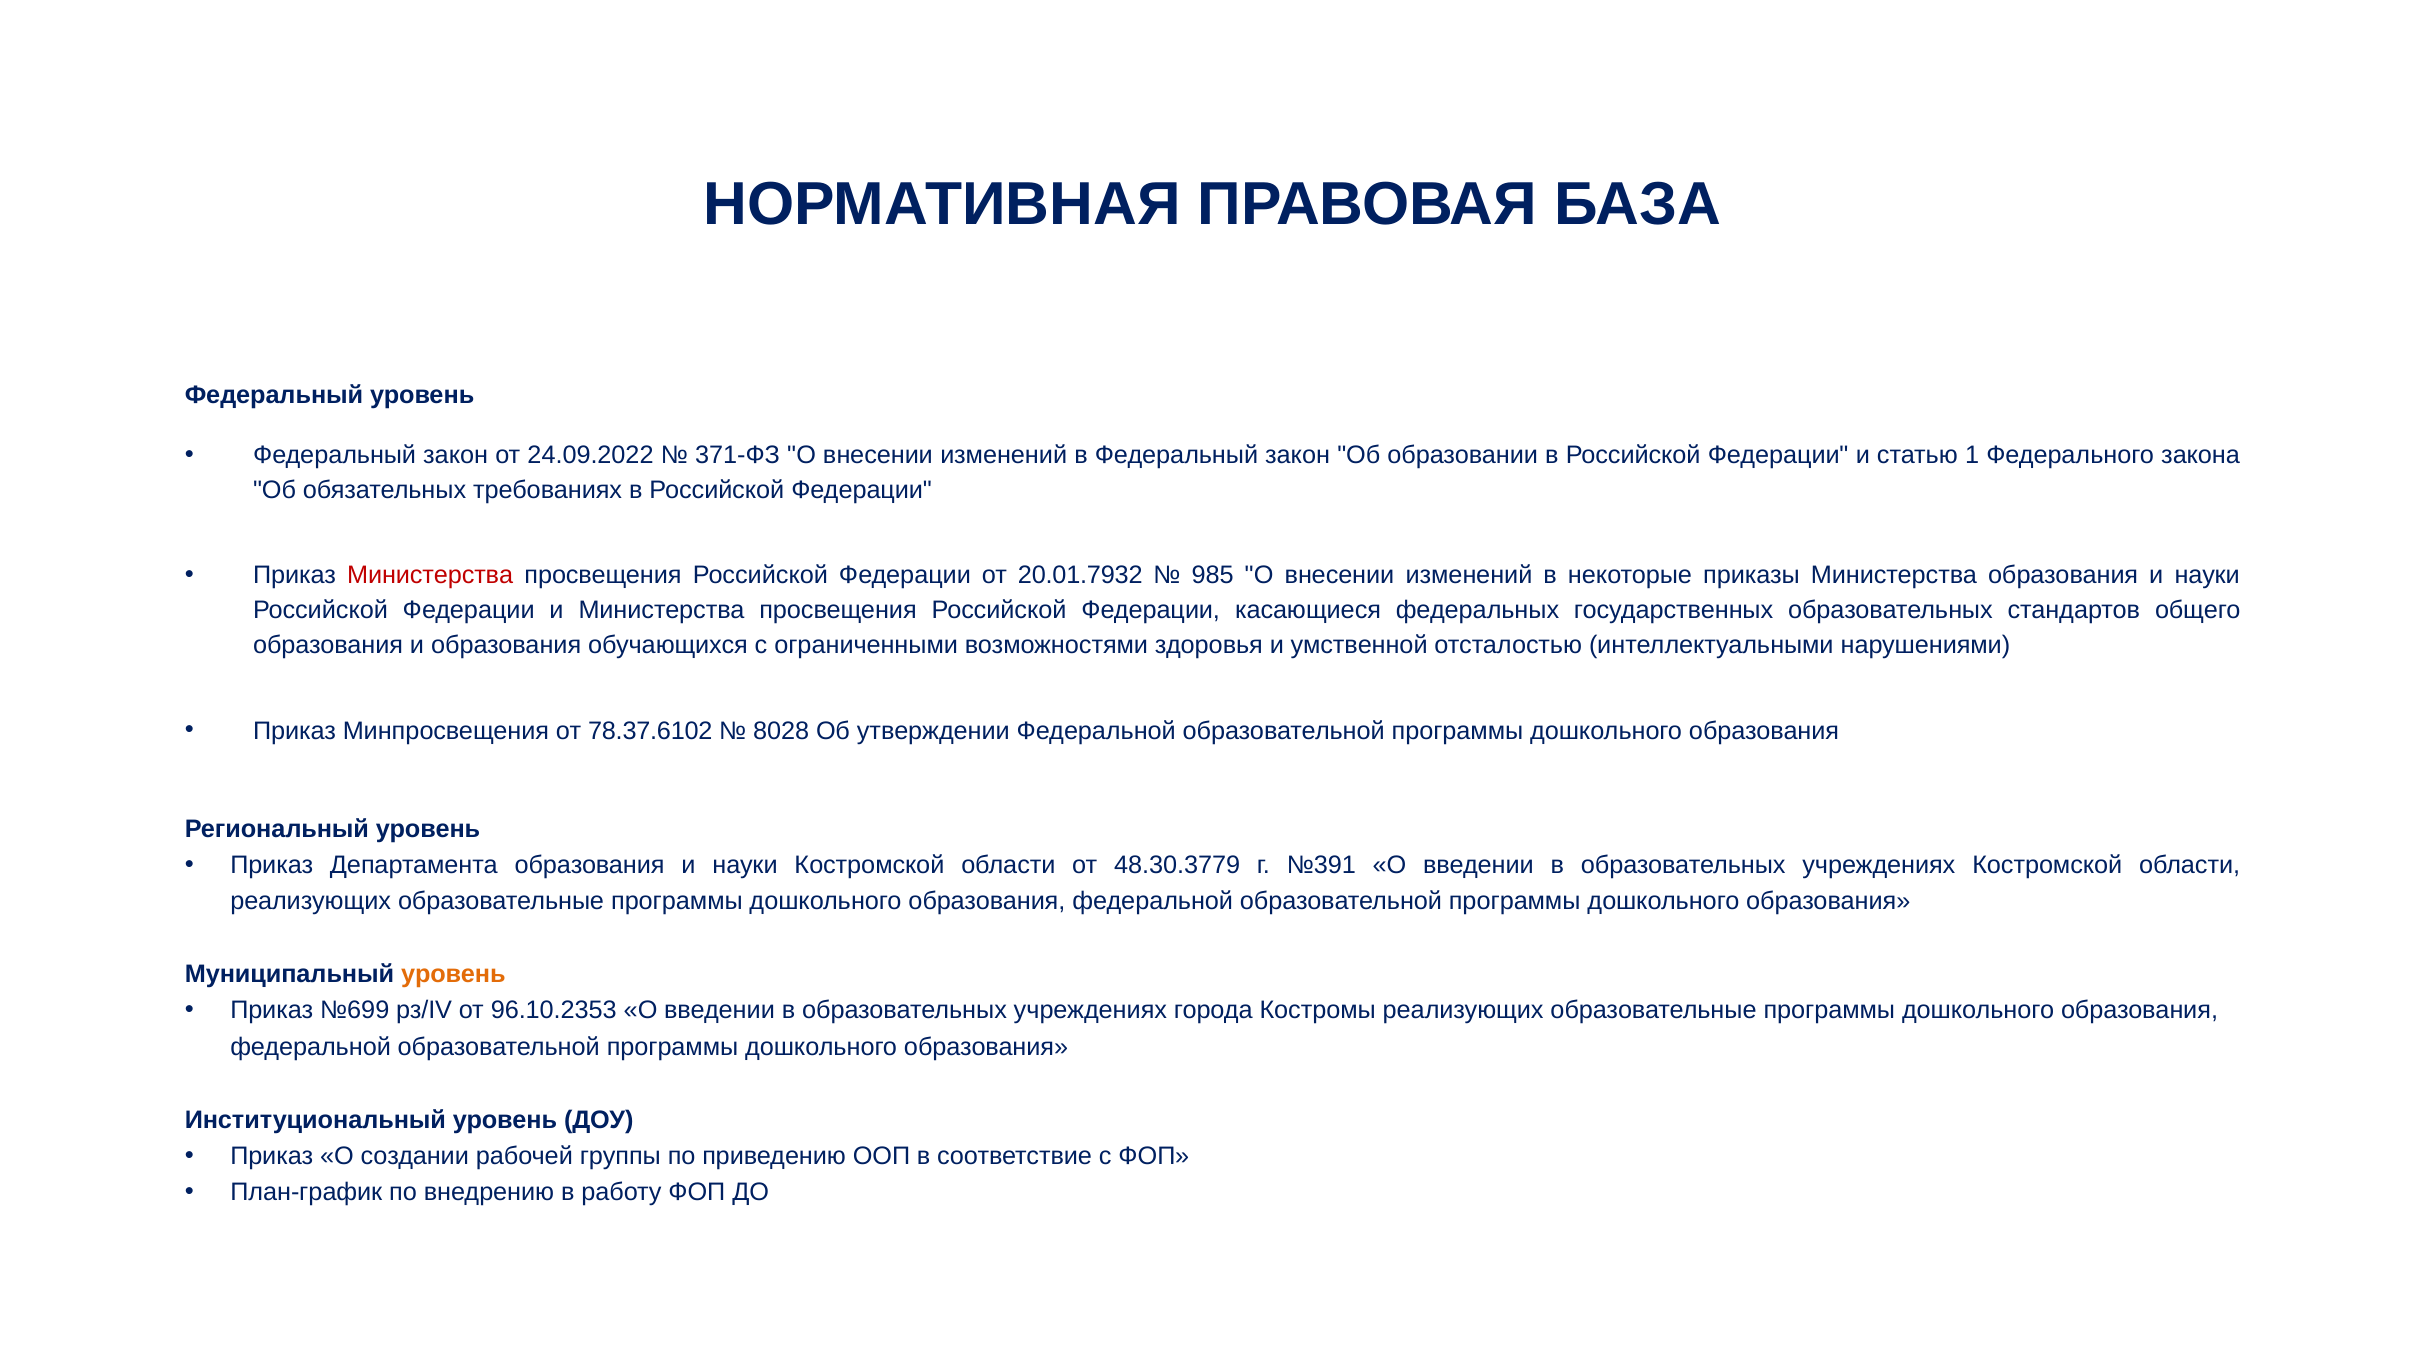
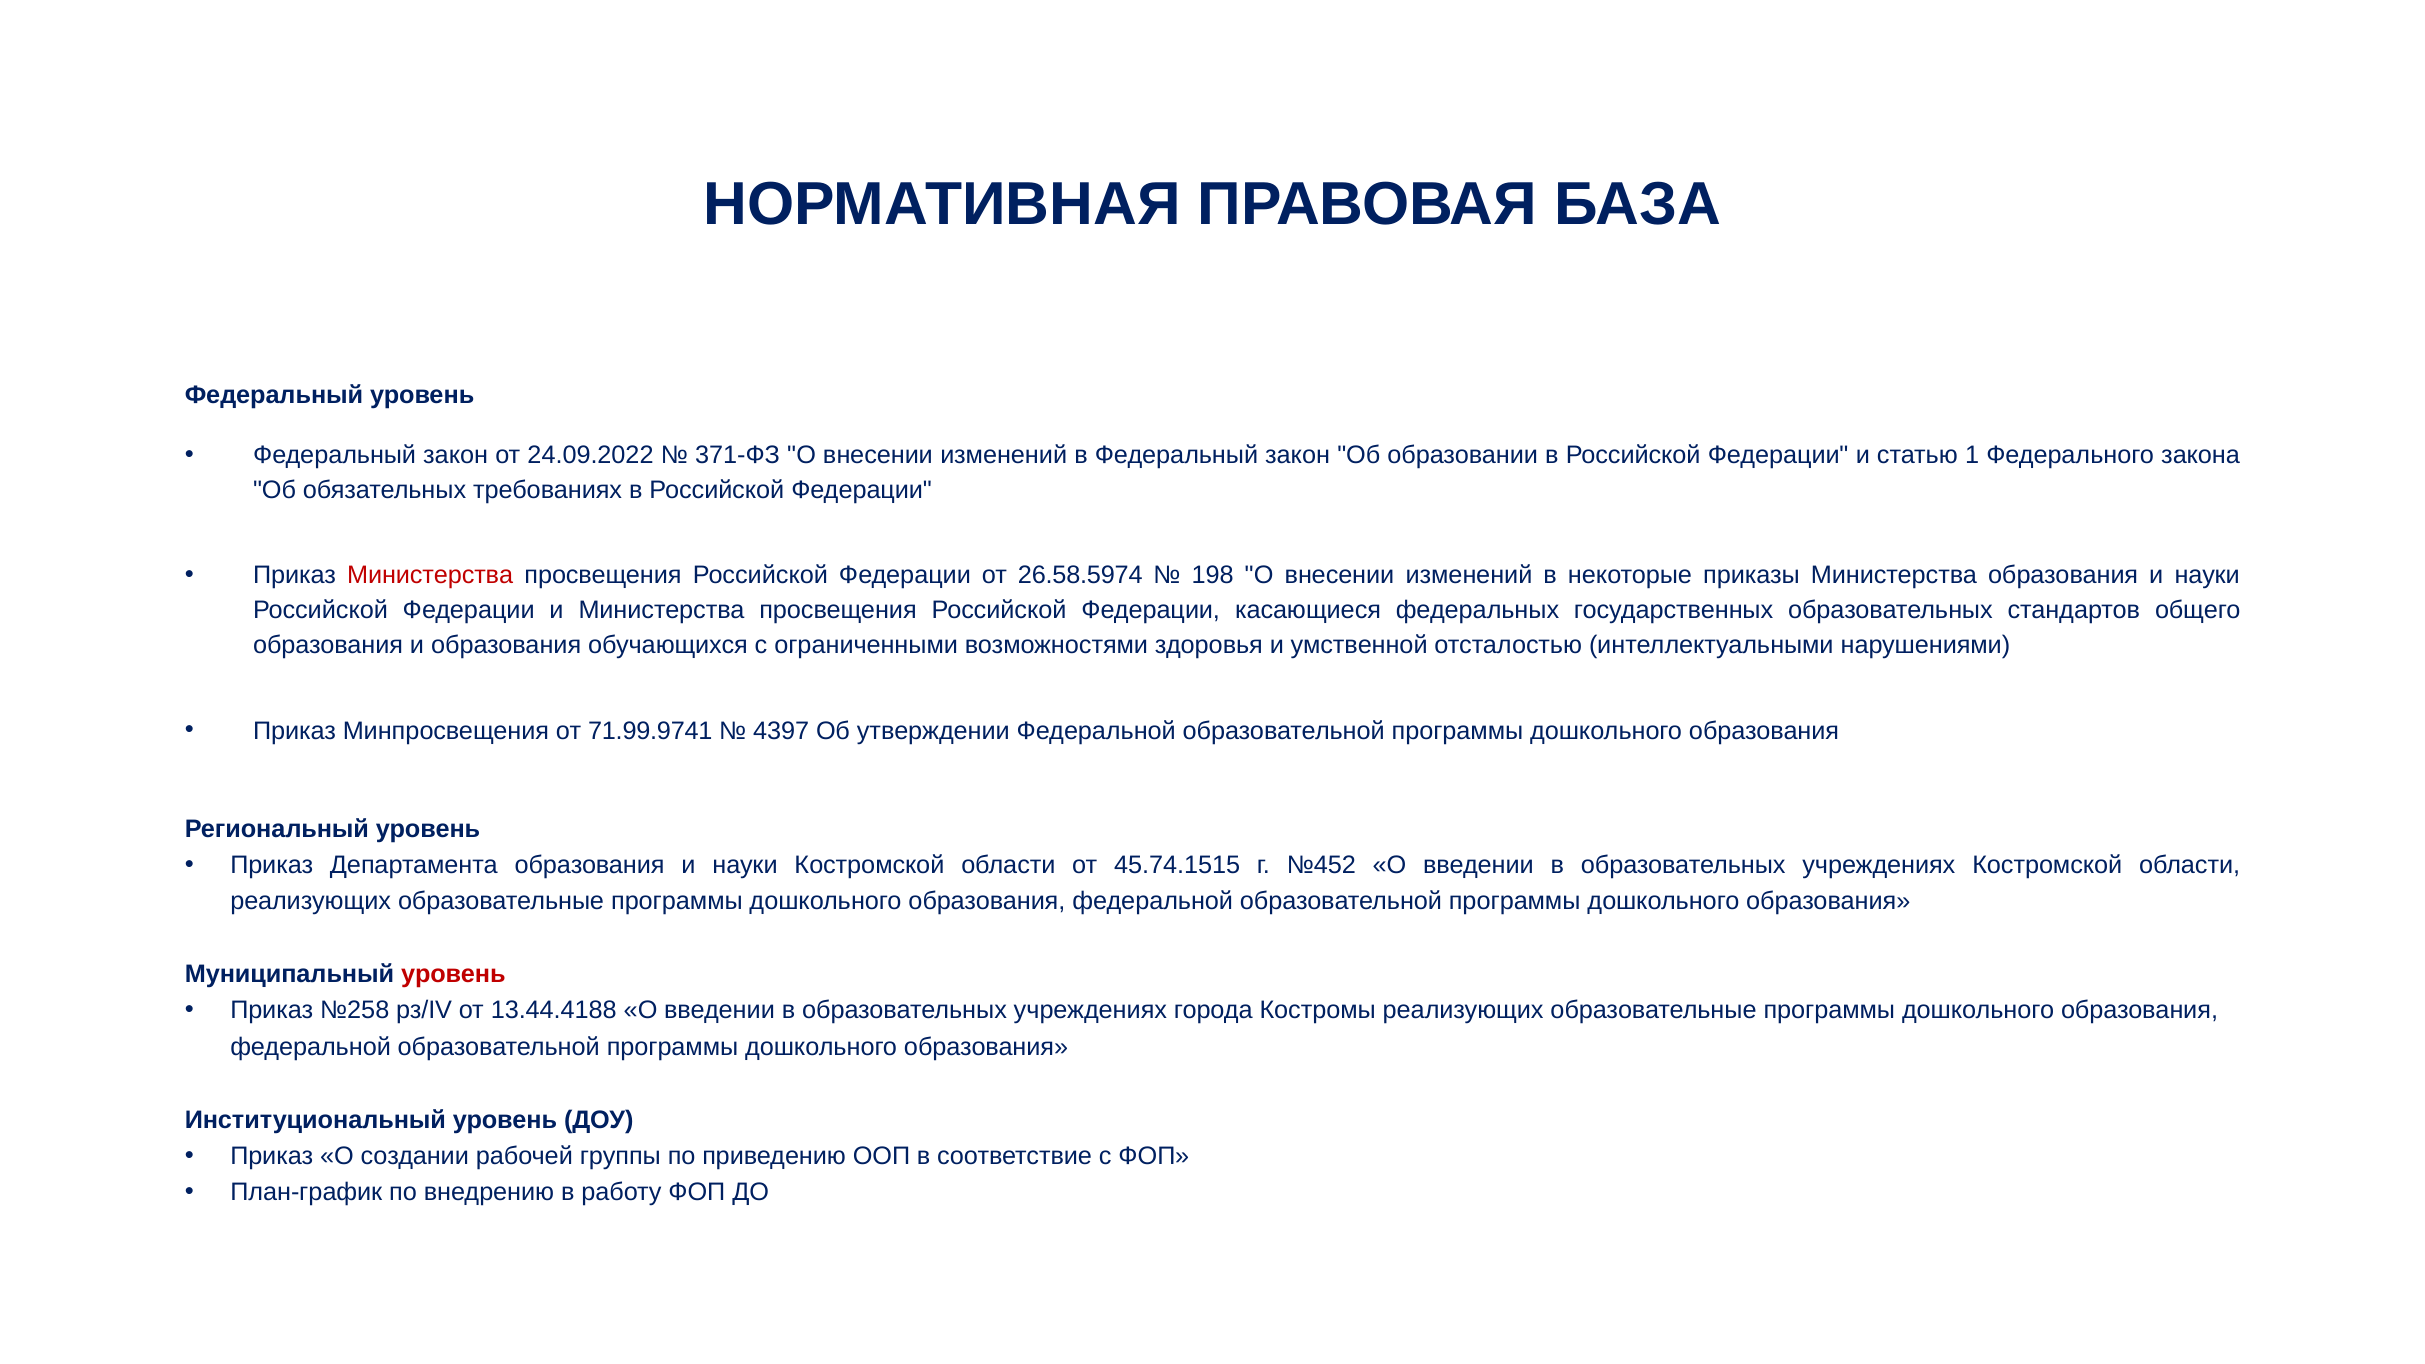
20.01.7932: 20.01.7932 -> 26.58.5974
985: 985 -> 198
78.37.6102: 78.37.6102 -> 71.99.9741
8028: 8028 -> 4397
48.30.3779: 48.30.3779 -> 45.74.1515
№391: №391 -> №452
уровень at (453, 974) colour: orange -> red
№699: №699 -> №258
96.10.2353: 96.10.2353 -> 13.44.4188
